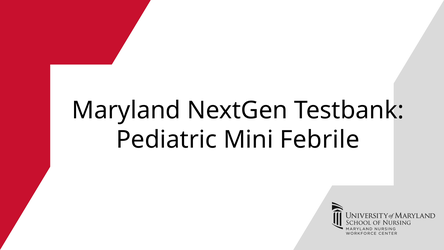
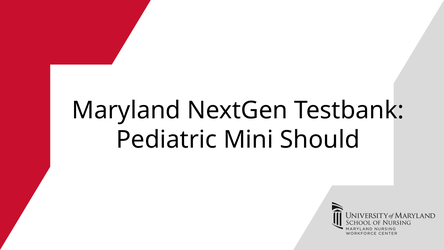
Febrile: Febrile -> Should
